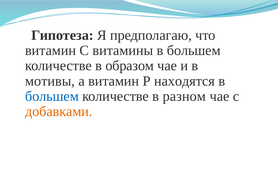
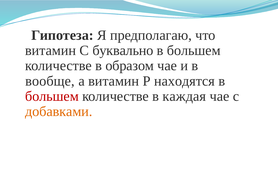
витамины: витамины -> буквально
мотивы: мотивы -> вообще
большем at (52, 96) colour: blue -> red
разном: разном -> каждая
